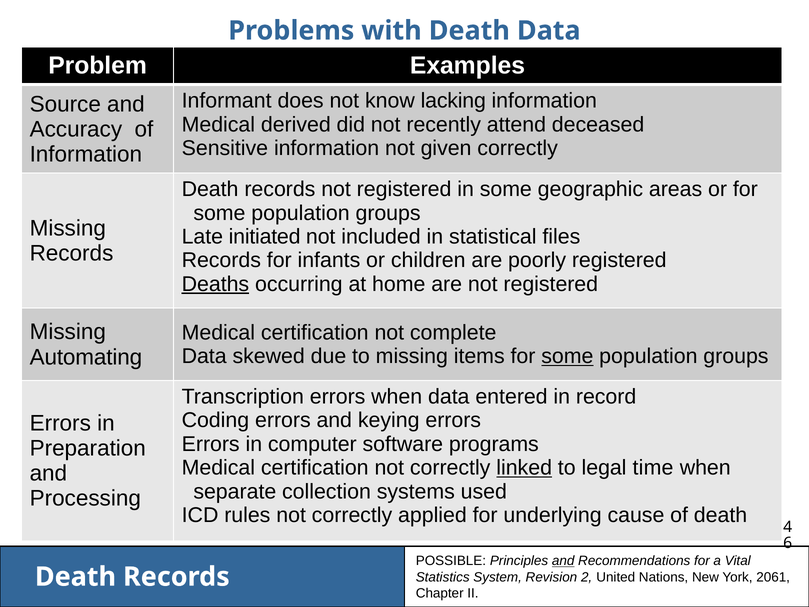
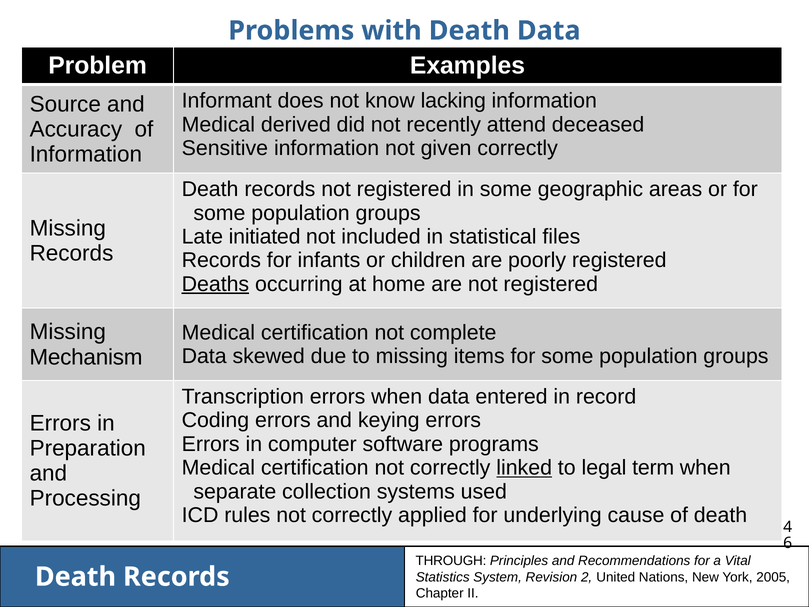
some at (567, 356) underline: present -> none
Automating: Automating -> Mechanism
time: time -> term
POSSIBLE: POSSIBLE -> THROUGH
and at (563, 561) underline: present -> none
2061: 2061 -> 2005
